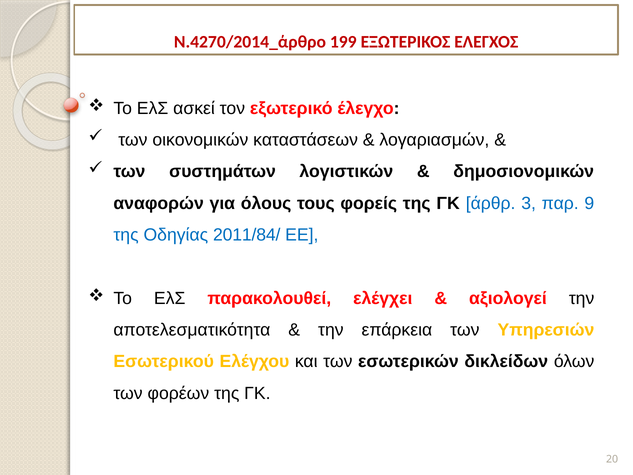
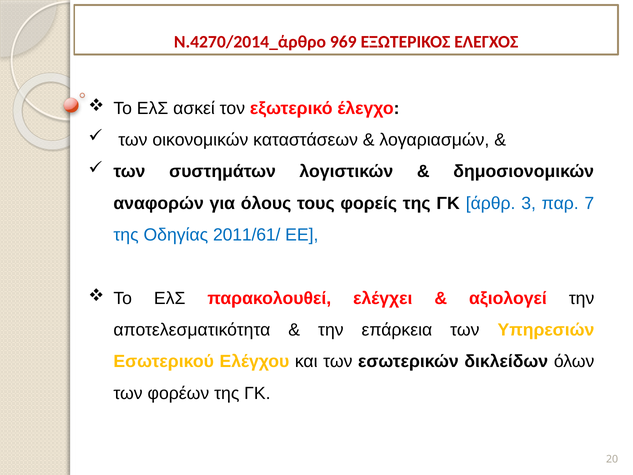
199: 199 -> 969
9: 9 -> 7
2011/84/: 2011/84/ -> 2011/61/
